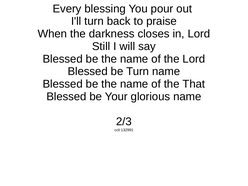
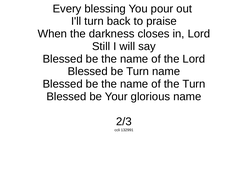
the That: That -> Turn
